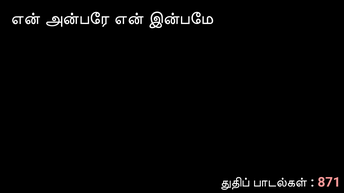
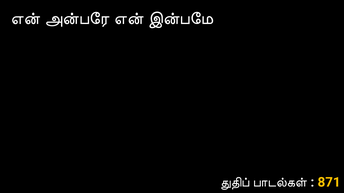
871 colour: pink -> yellow
